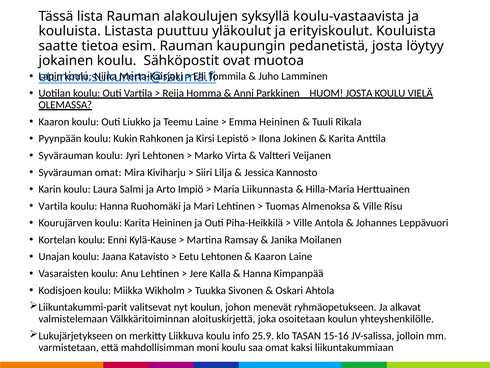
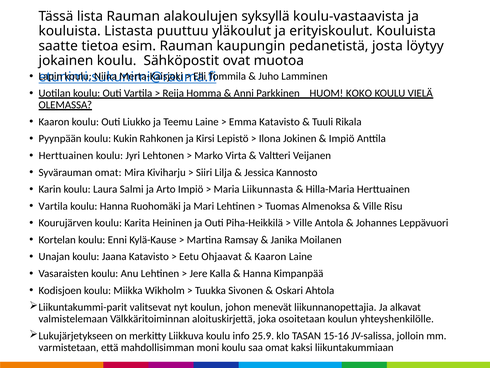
HUOM JOSTA: JOSTA -> KOKO
Emma Heininen: Heininen -> Katavisto
Karita at (342, 138): Karita -> Impiö
Syvärauman at (66, 155): Syvärauman -> Herttuainen
Eetu Lehtonen: Lehtonen -> Ohjaavat
ryhmäopetukseen: ryhmäopetukseen -> liikunnanopettajia
